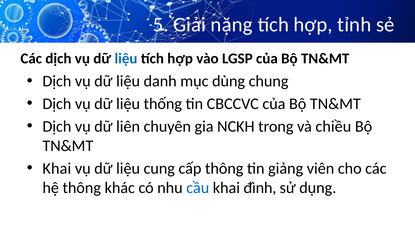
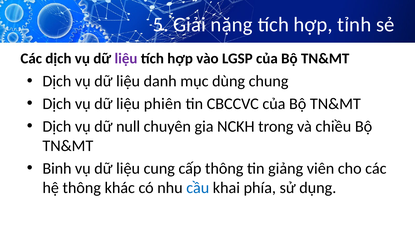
liệu at (126, 59) colour: blue -> purple
thống: thống -> phiên
liên: liên -> null
Khai at (57, 168): Khai -> Binh
đình: đình -> phía
